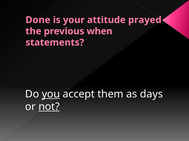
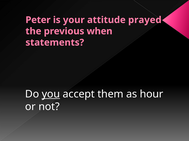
Done: Done -> Peter
days: days -> hour
not underline: present -> none
